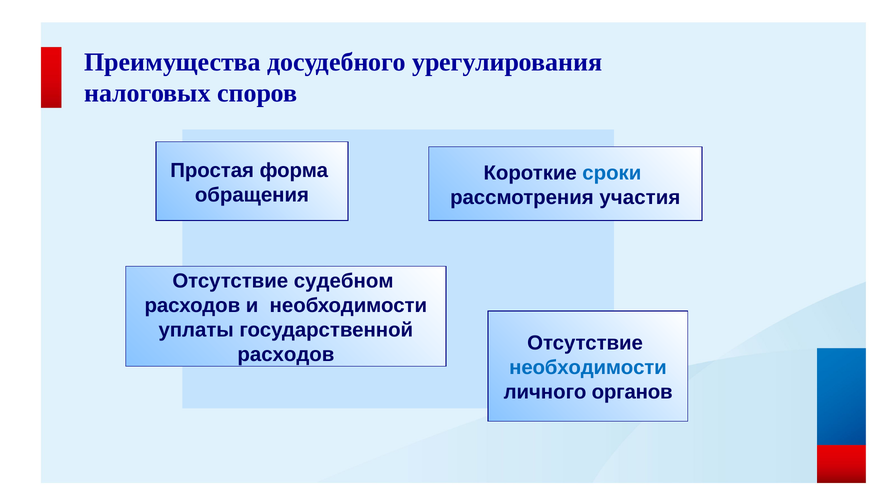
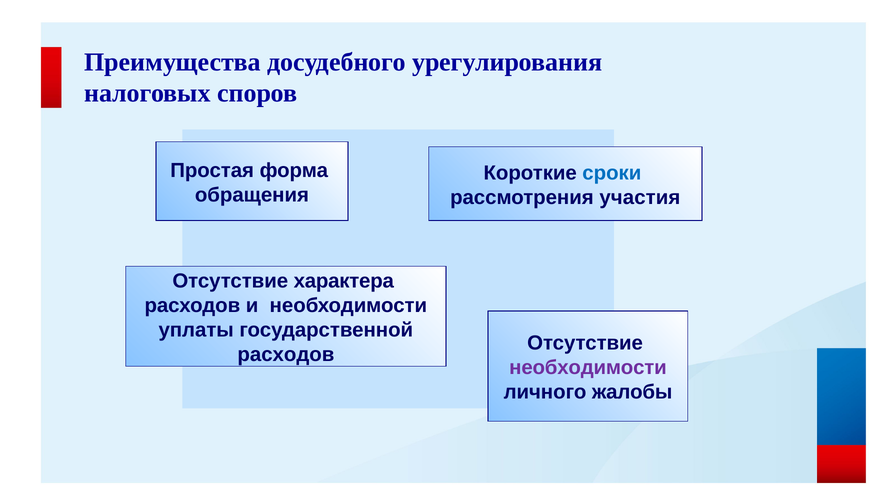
судебном: судебном -> характера
необходимости at (588, 368) colour: blue -> purple
органов: органов -> жалобы
